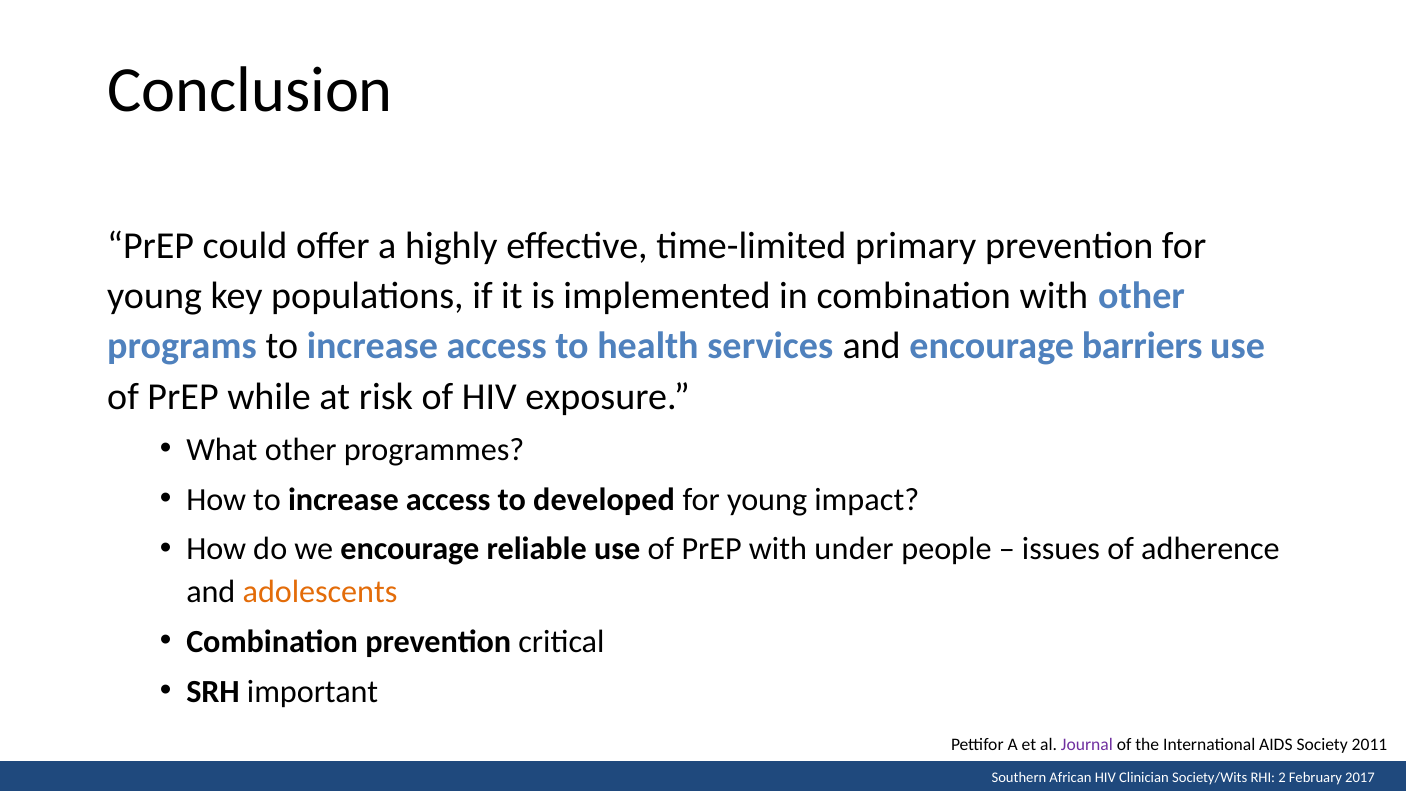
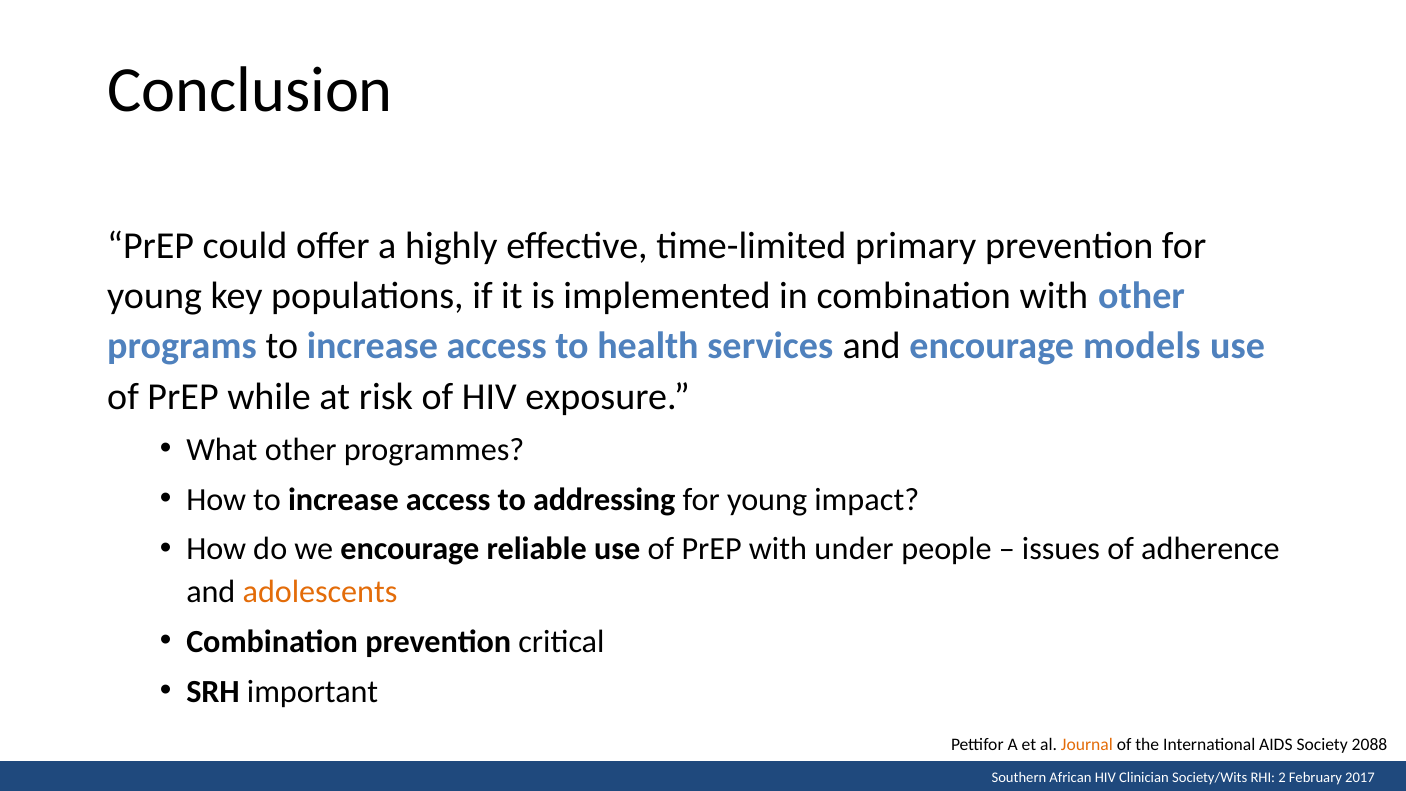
barriers: barriers -> models
developed: developed -> addressing
Journal colour: purple -> orange
2011: 2011 -> 2088
